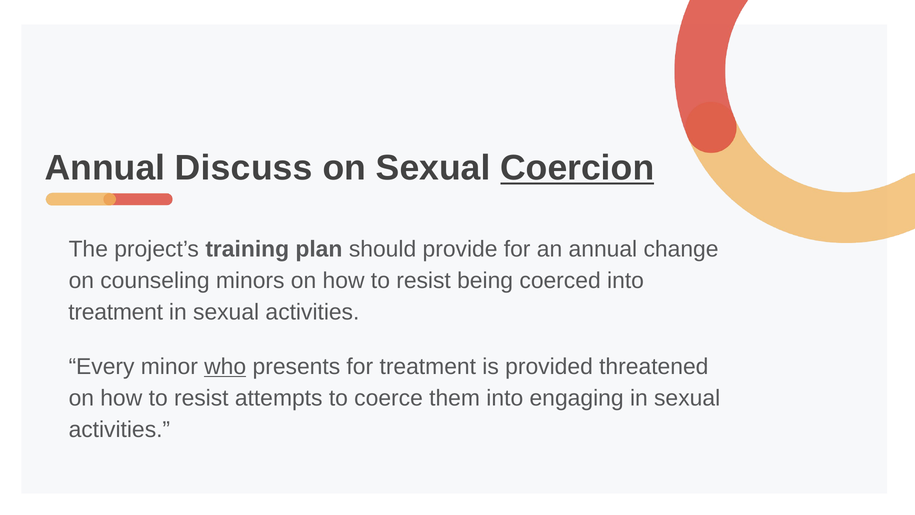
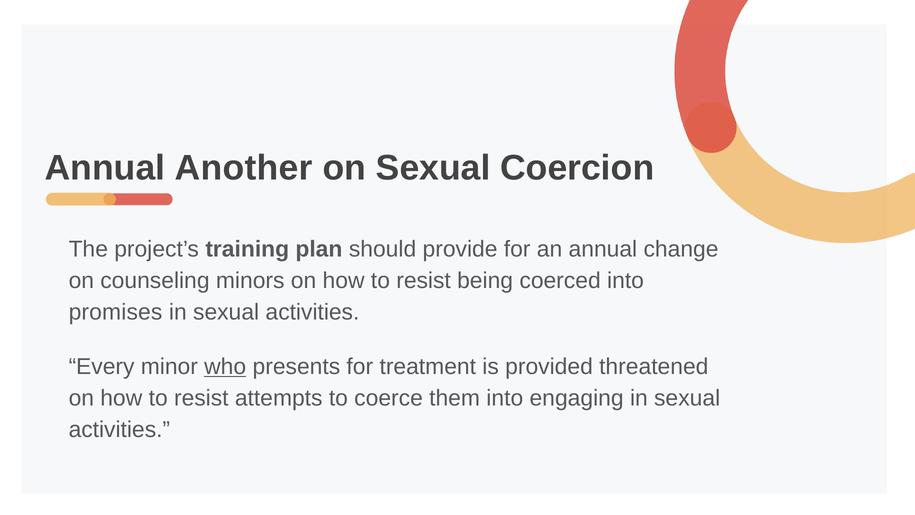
Discuss: Discuss -> Another
Coercion underline: present -> none
treatment at (116, 312): treatment -> promises
